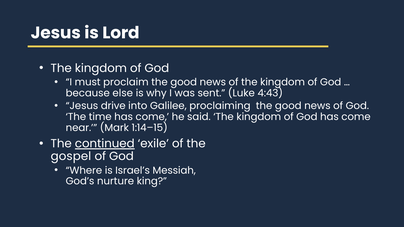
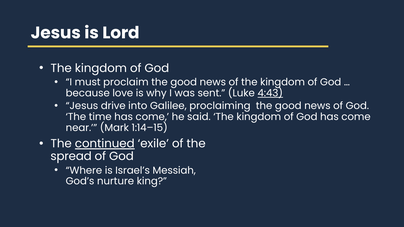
else: else -> love
4:43 underline: none -> present
gospel: gospel -> spread
